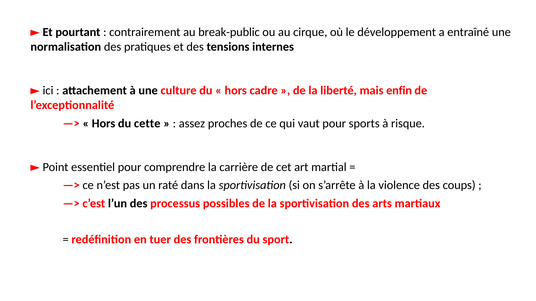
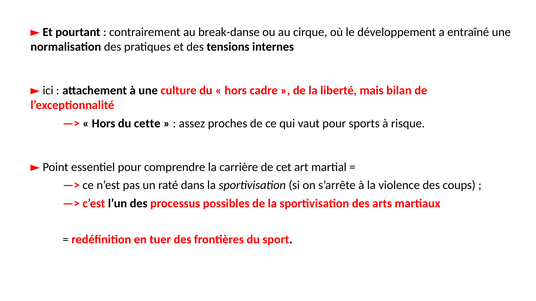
break-public: break-public -> break-danse
enfin: enfin -> bilan
